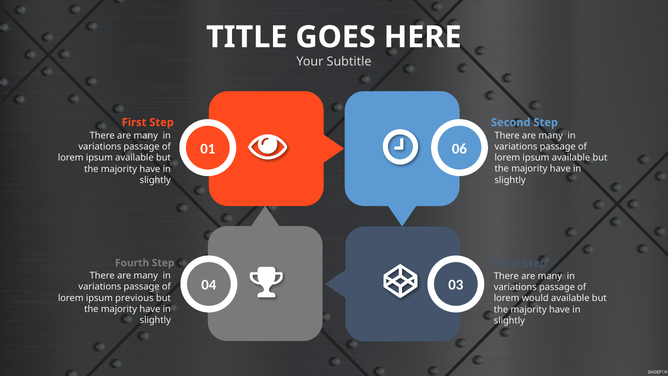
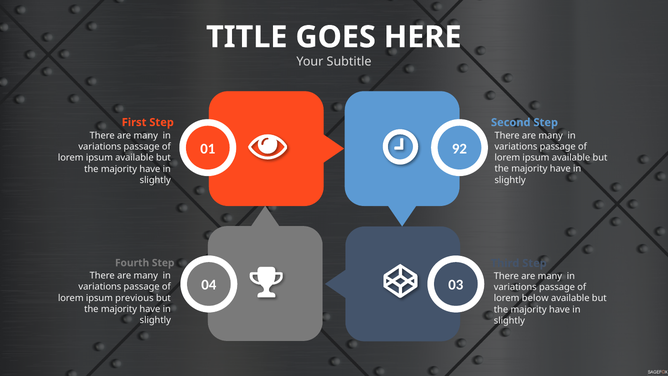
06: 06 -> 92
would: would -> below
